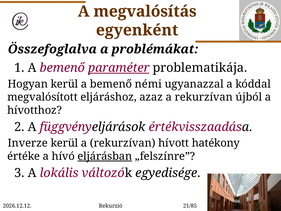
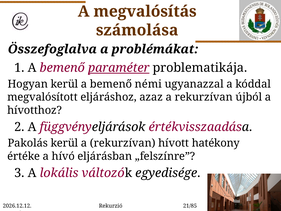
egyenként: egyenként -> számolása
Inverze: Inverze -> Pakolás
eljárásban underline: present -> none
